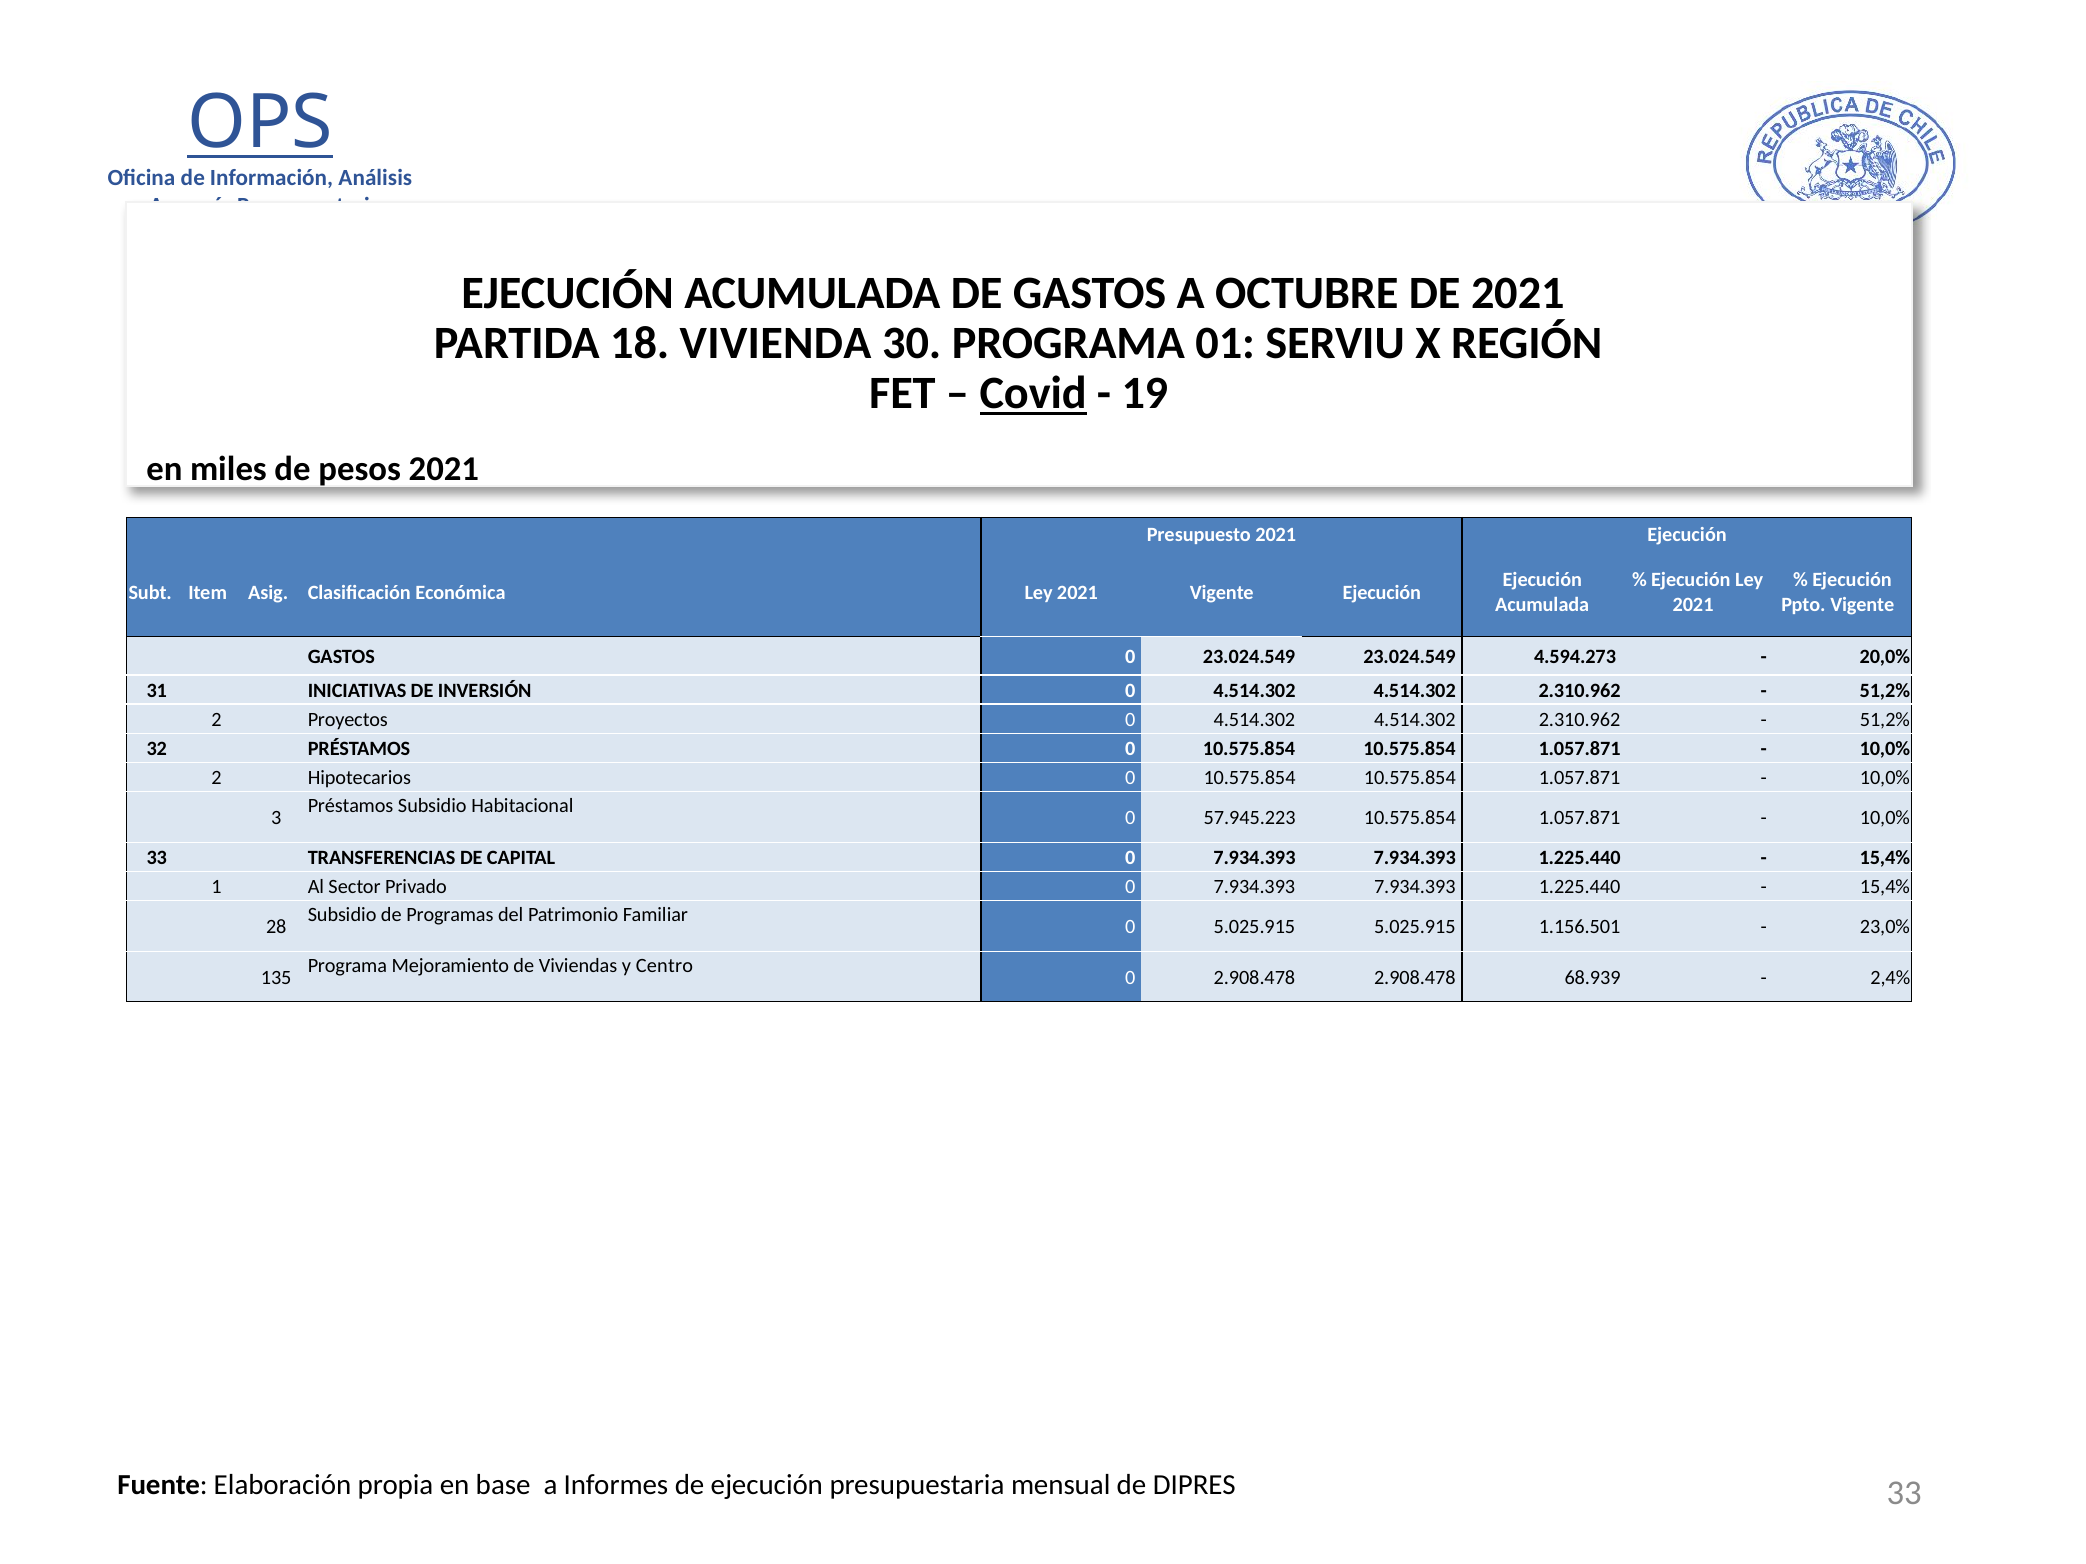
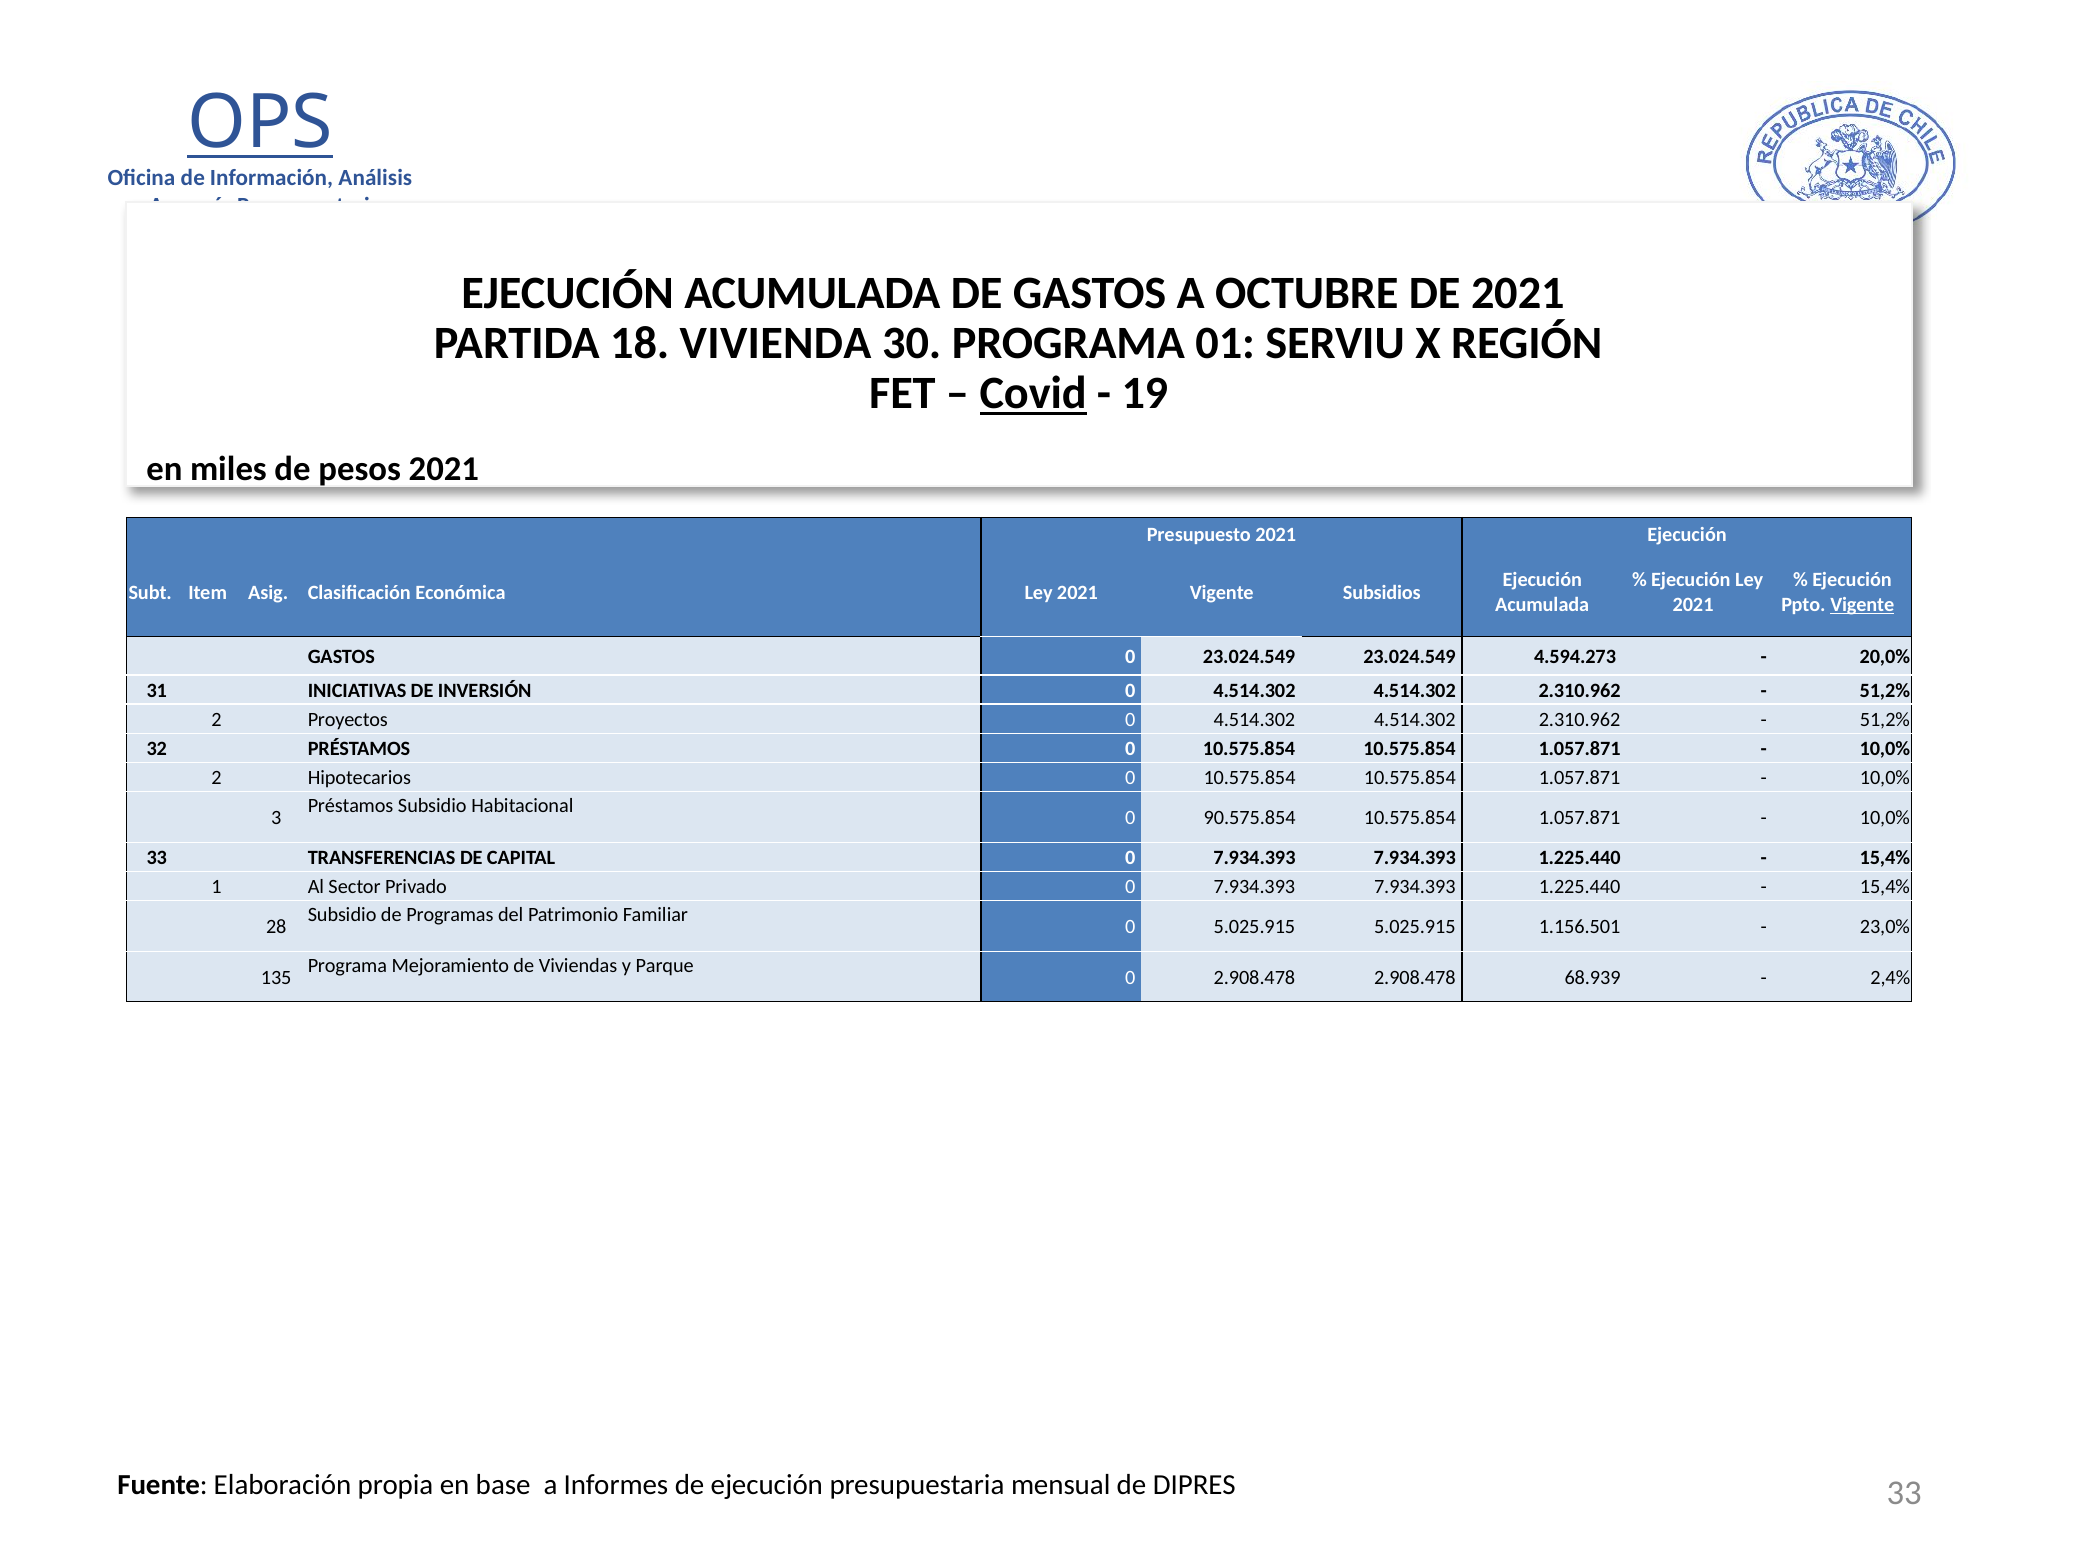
Vigente Ejecución: Ejecución -> Subsidios
Vigente at (1862, 605) underline: none -> present
57.945.223: 57.945.223 -> 90.575.854
Centro: Centro -> Parque
